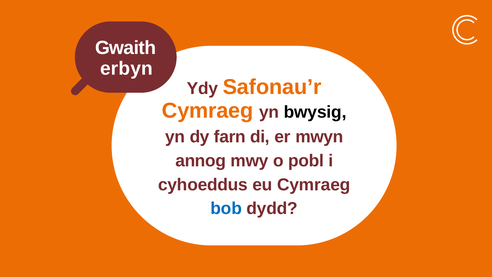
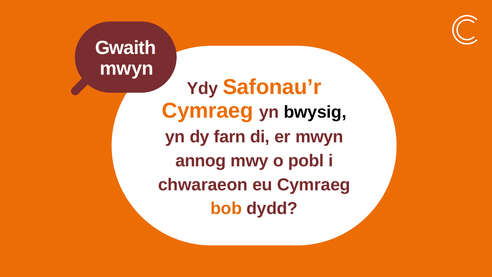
erbyn at (126, 68): erbyn -> mwyn
cyhoeddus: cyhoeddus -> chwaraeon
bob colour: blue -> orange
